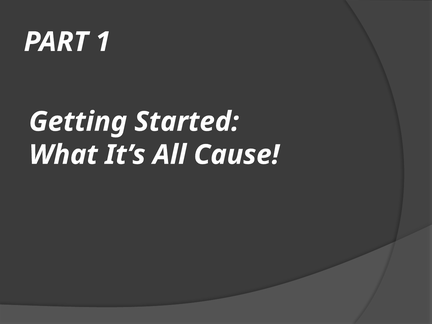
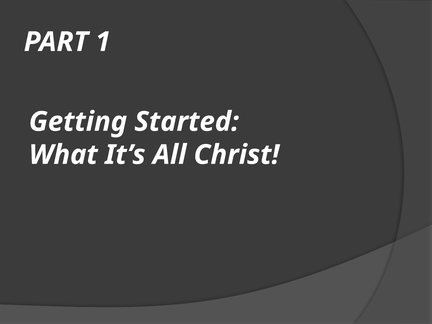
Cause: Cause -> Christ
